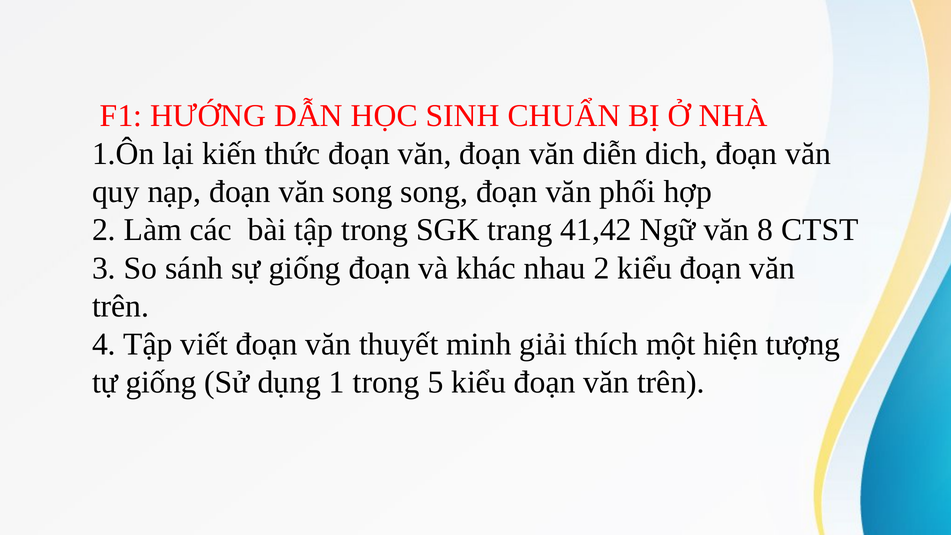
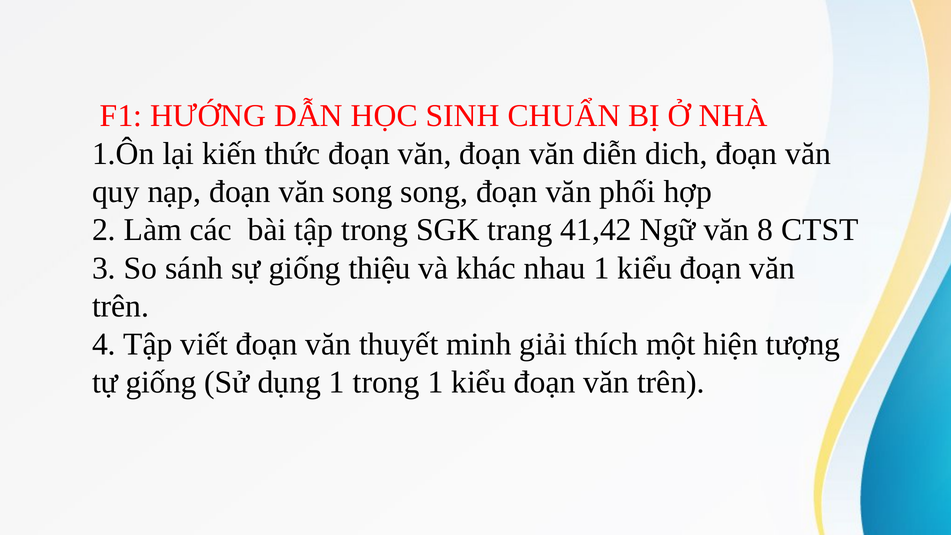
giống đoạn: đoạn -> thiệu
nhau 2: 2 -> 1
trong 5: 5 -> 1
